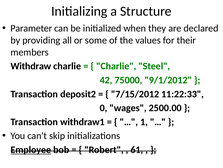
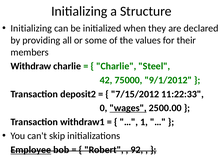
Parameter at (31, 28): Parameter -> Initializing
wages underline: none -> present
61: 61 -> 92
